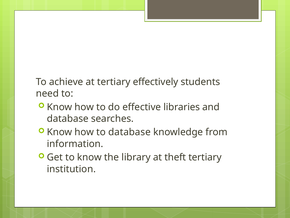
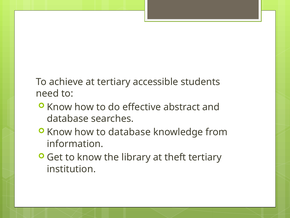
effectively: effectively -> accessible
libraries: libraries -> abstract
